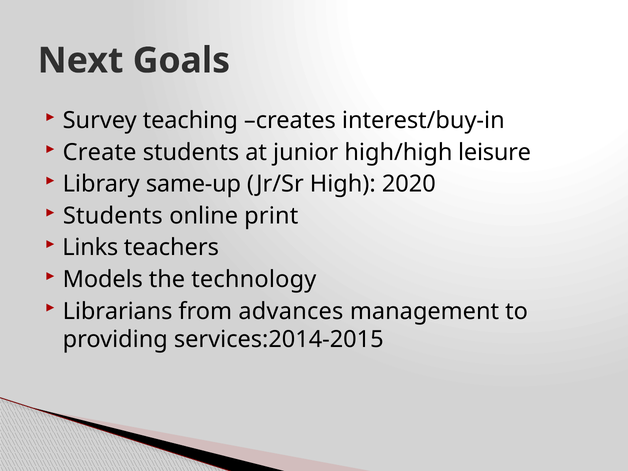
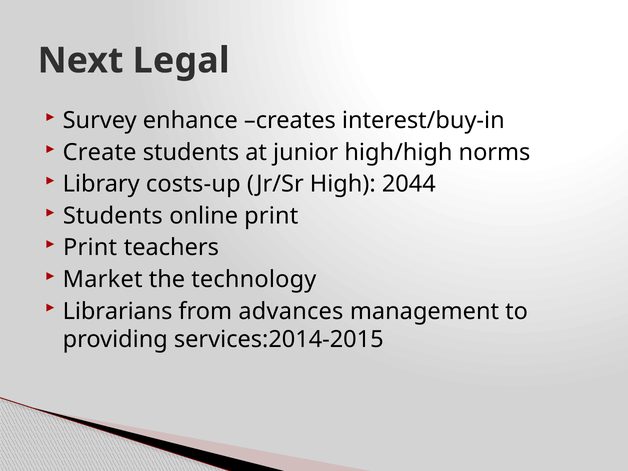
Goals: Goals -> Legal
teaching: teaching -> enhance
leisure: leisure -> norms
same-up: same-up -> costs-up
2020: 2020 -> 2044
Links at (90, 248): Links -> Print
Models: Models -> Market
